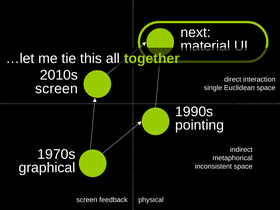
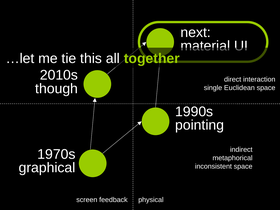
screen at (57, 89): screen -> though
